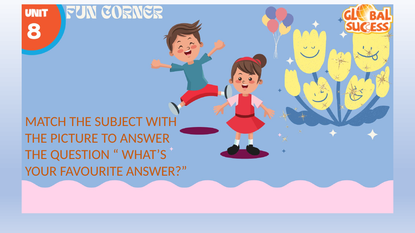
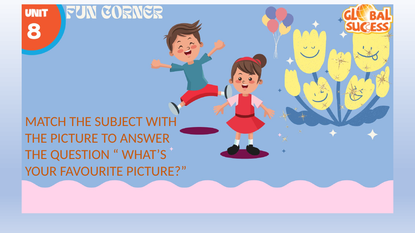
FAVOURITE ANSWER: ANSWER -> PICTURE
